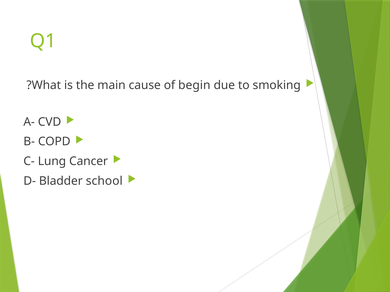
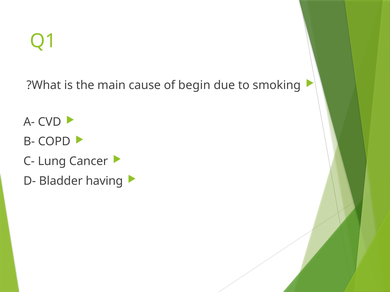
school: school -> having
